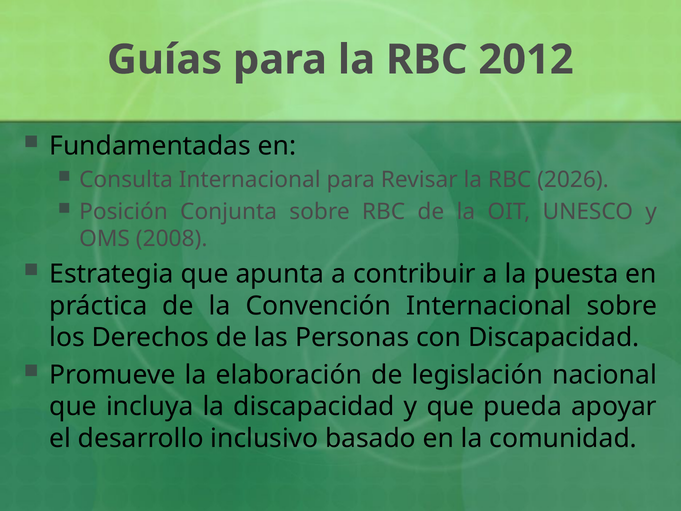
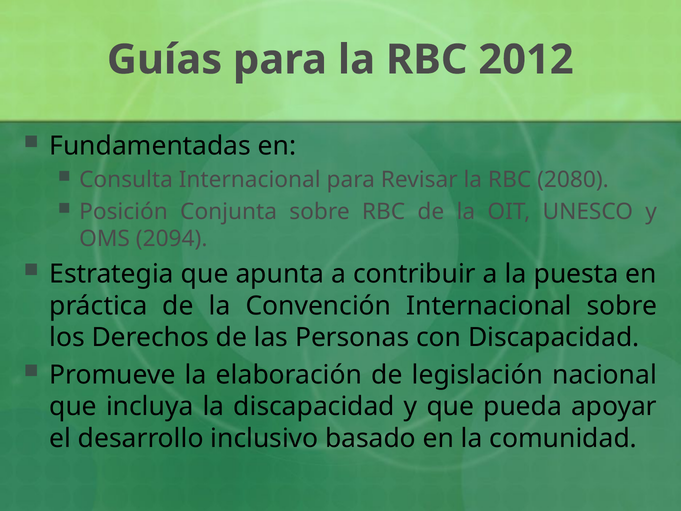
2026: 2026 -> 2080
2008: 2008 -> 2094
